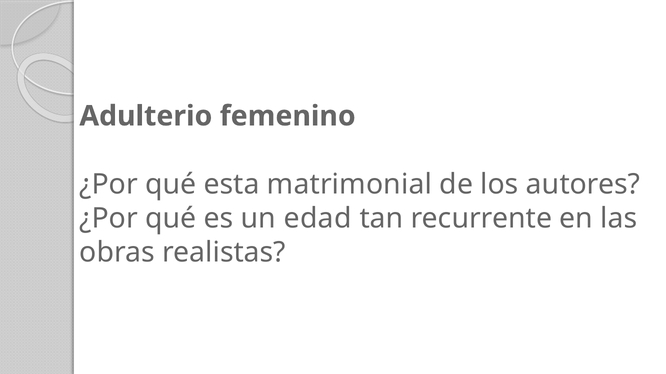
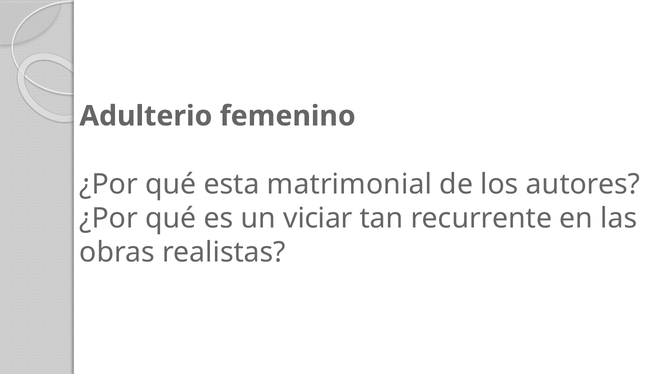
edad: edad -> viciar
